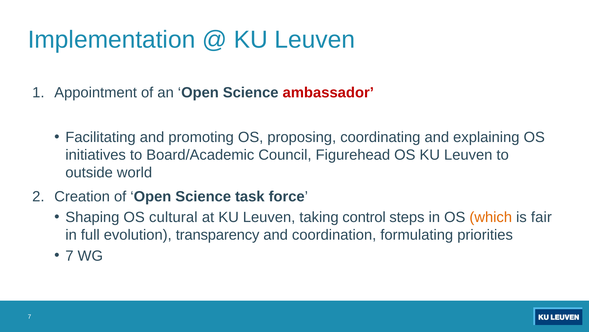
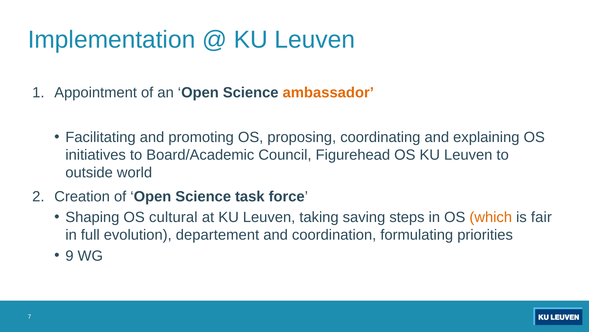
ambassador colour: red -> orange
control: control -> saving
transparency: transparency -> departement
7 at (69, 255): 7 -> 9
